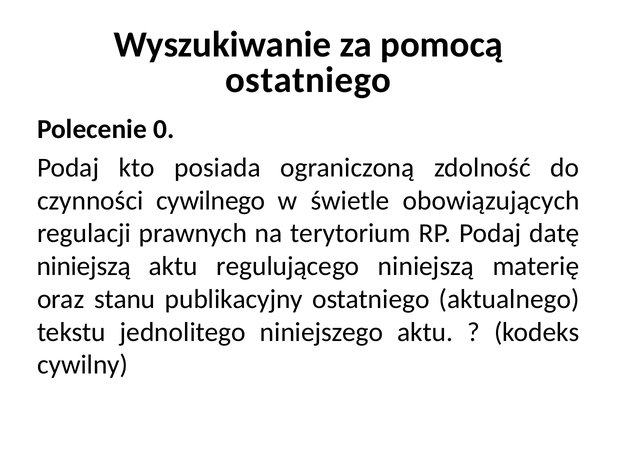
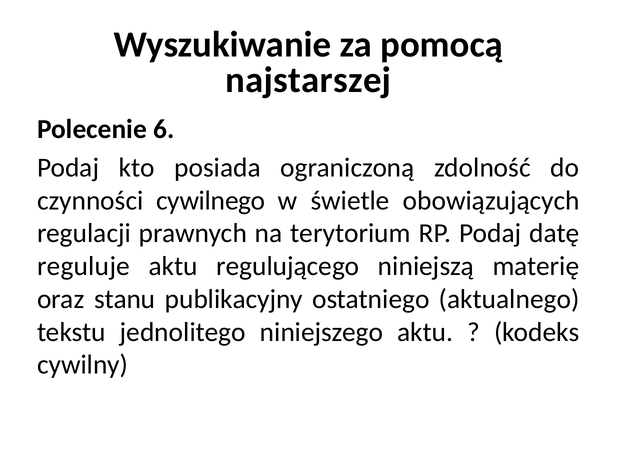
ostatniego at (308, 80): ostatniego -> najstarszej
0: 0 -> 6
niniejszą at (84, 267): niniejszą -> reguluje
